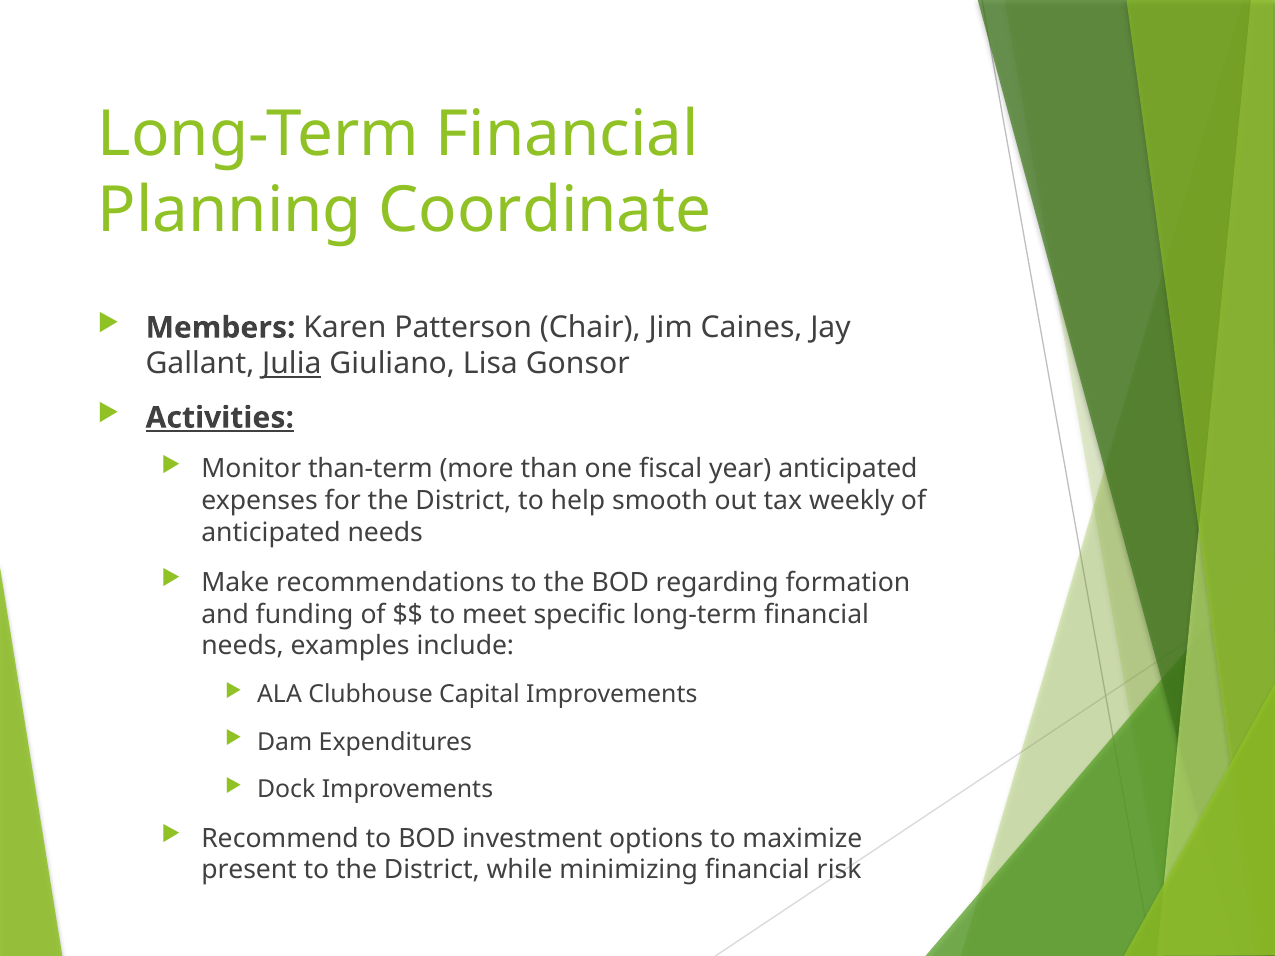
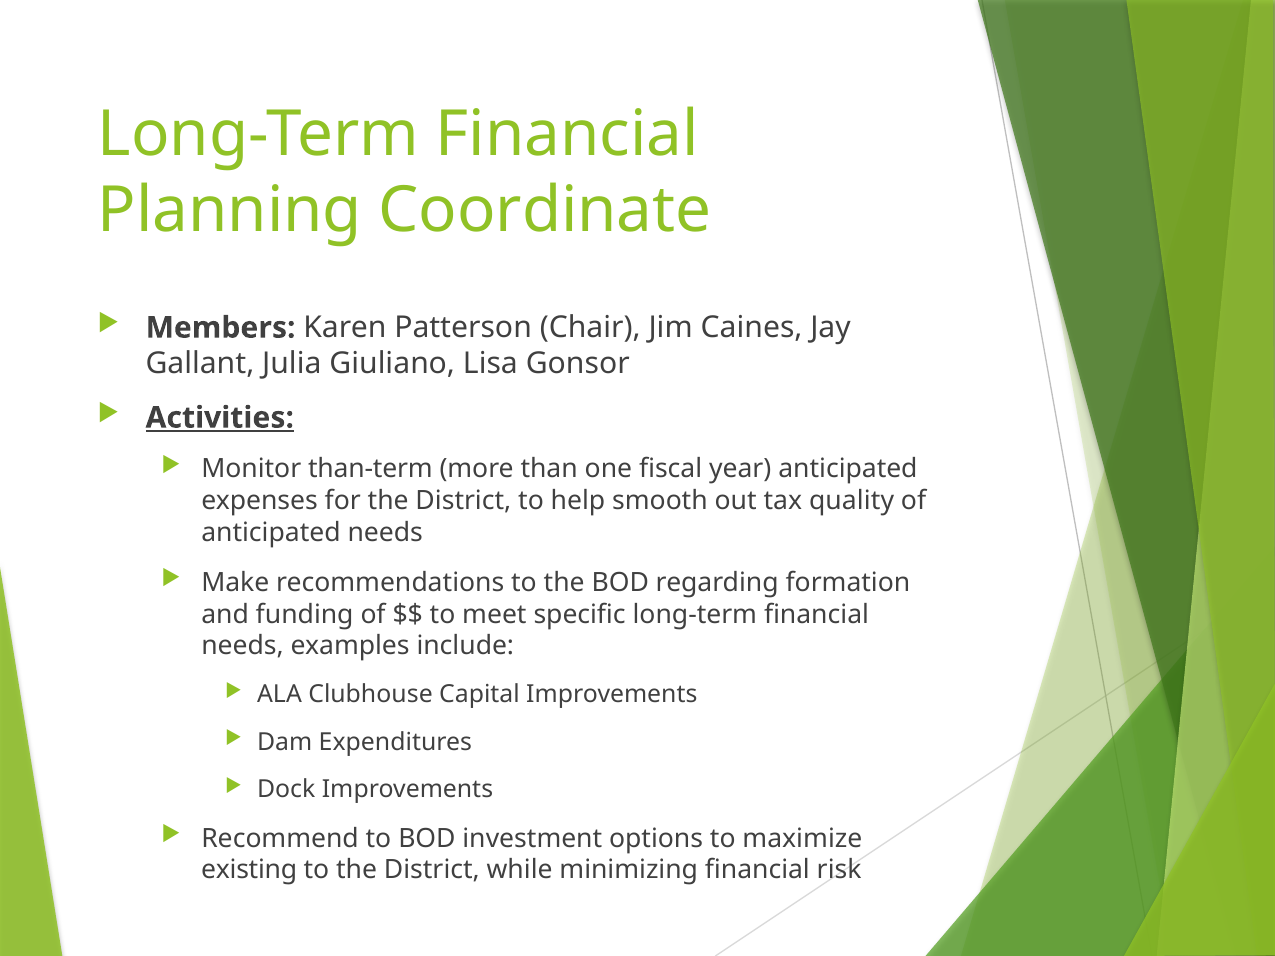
Julia underline: present -> none
weekly: weekly -> quality
present: present -> existing
